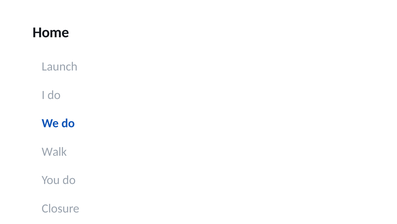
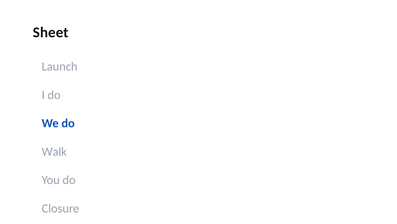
Home: Home -> Sheet
